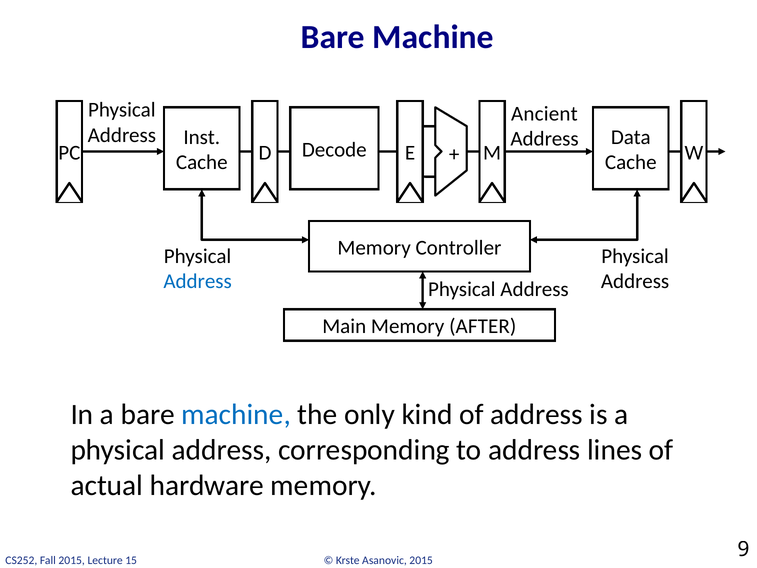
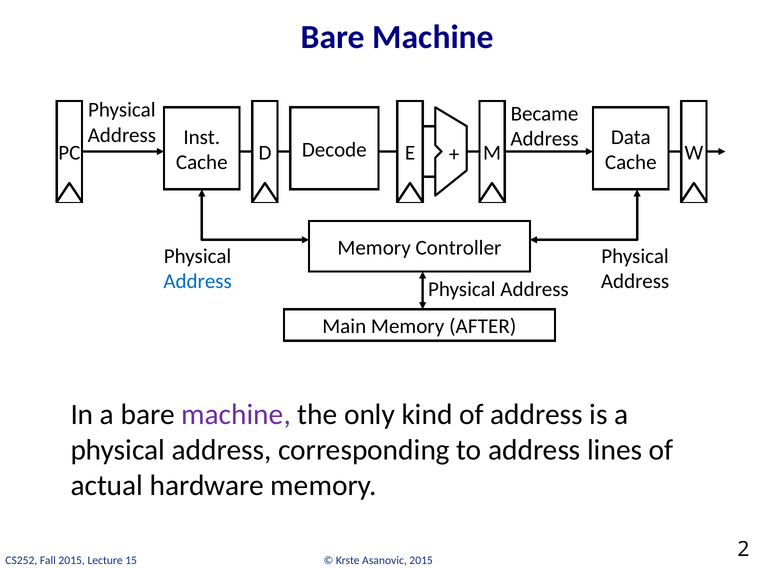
Ancient: Ancient -> Became
machine at (236, 415) colour: blue -> purple
9: 9 -> 2
